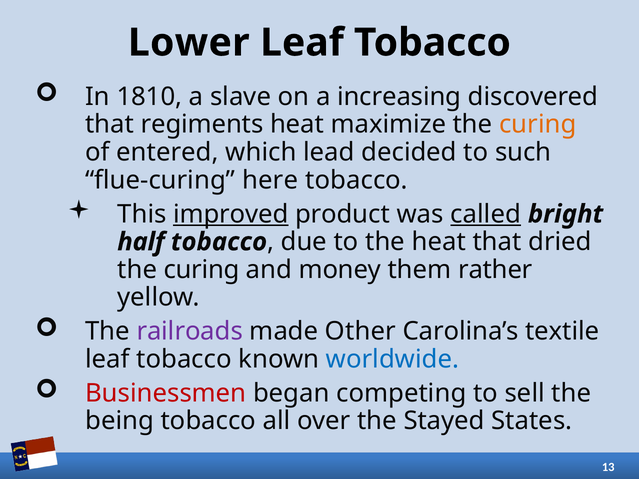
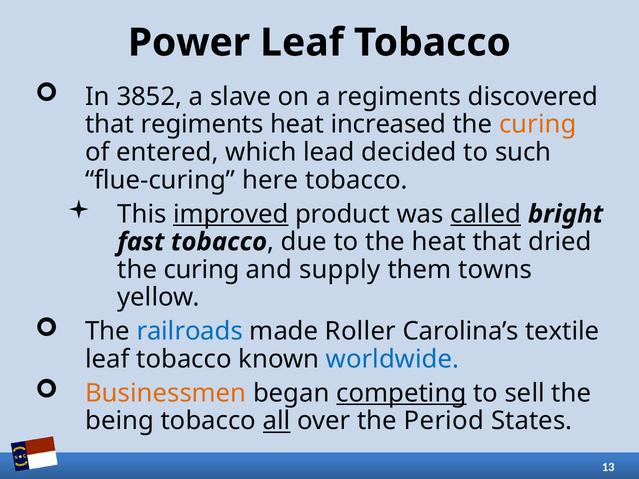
Lower: Lower -> Power
1810: 1810 -> 3852
a increasing: increasing -> regiments
maximize: maximize -> increased
half: half -> fast
money: money -> supply
rather: rather -> towns
railroads colour: purple -> blue
Other: Other -> Roller
Businessmen colour: red -> orange
competing underline: none -> present
all underline: none -> present
Stayed: Stayed -> Period
